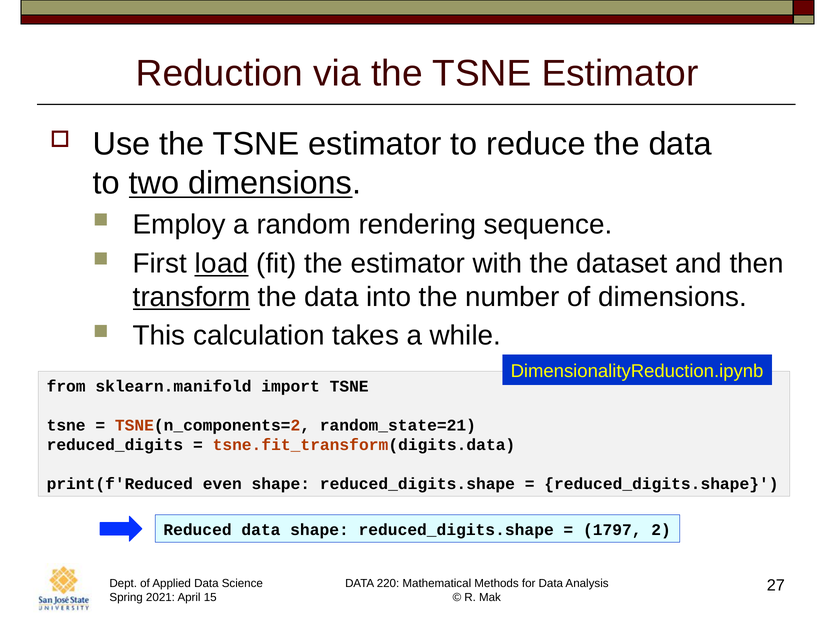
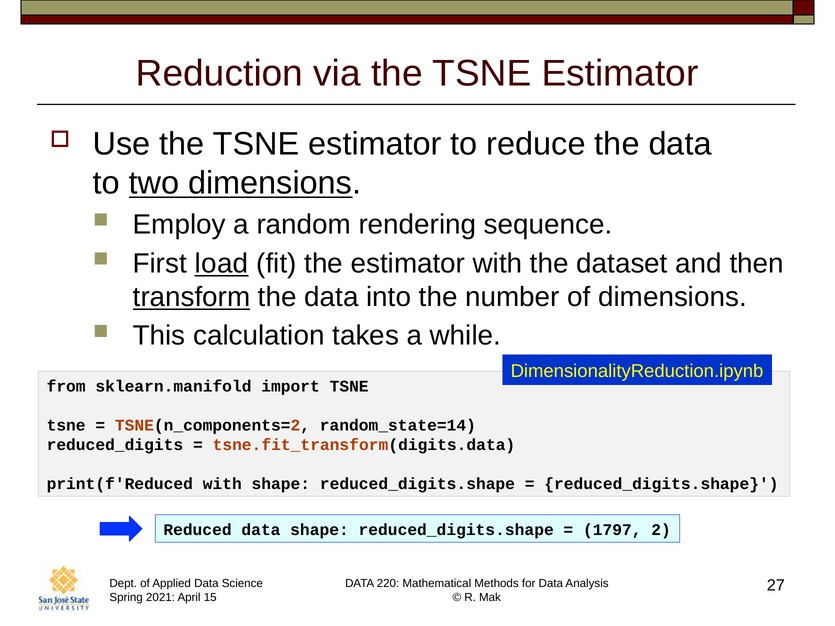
random_state=21: random_state=21 -> random_state=14
print(f'Reduced even: even -> with
